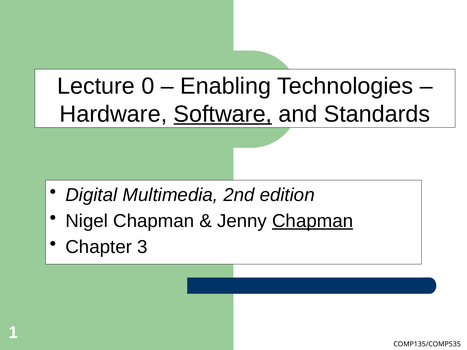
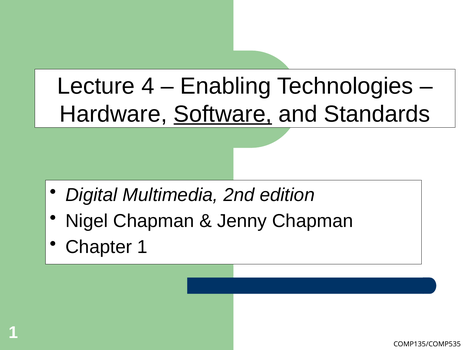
0: 0 -> 4
Chapman at (313, 221) underline: present -> none
Chapter 3: 3 -> 1
